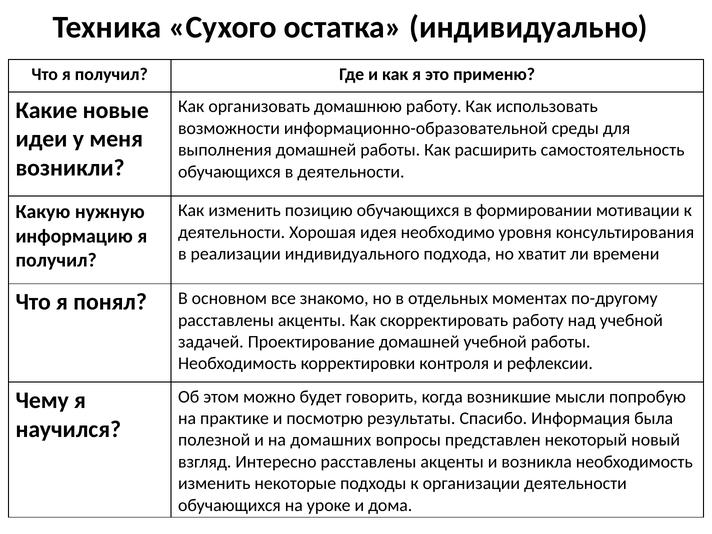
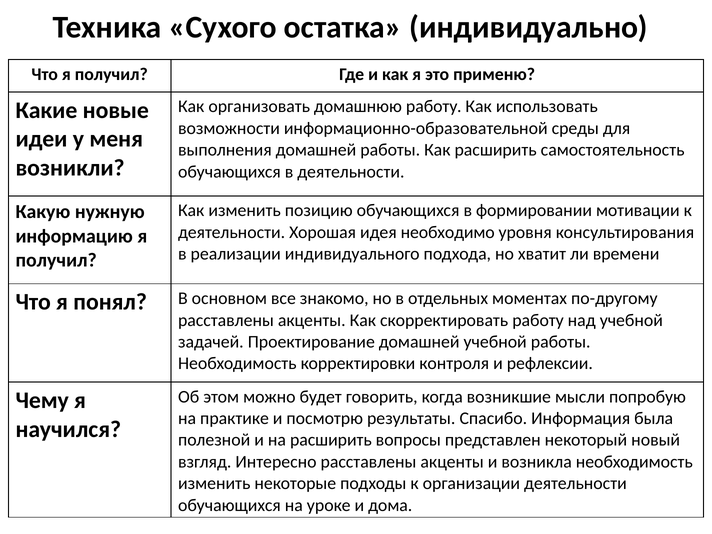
на домашних: домашних -> расширить
